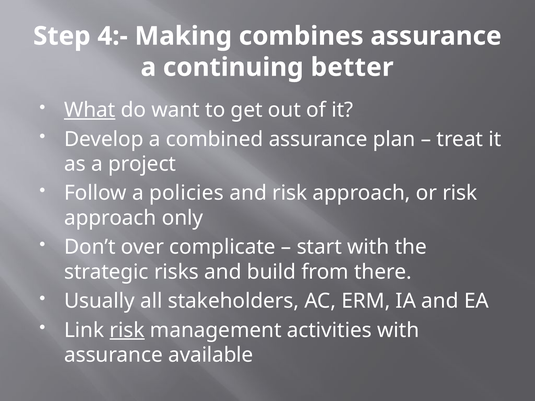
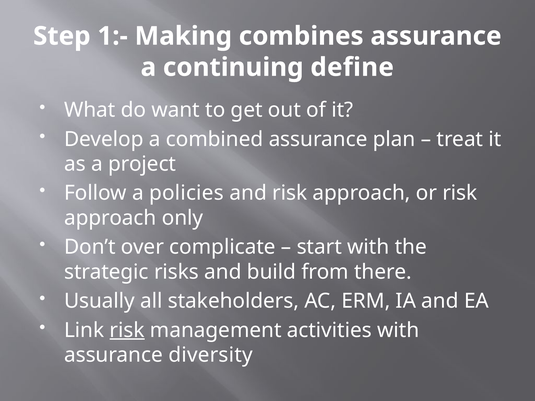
4:-: 4:- -> 1:-
better: better -> define
What underline: present -> none
available: available -> diversity
